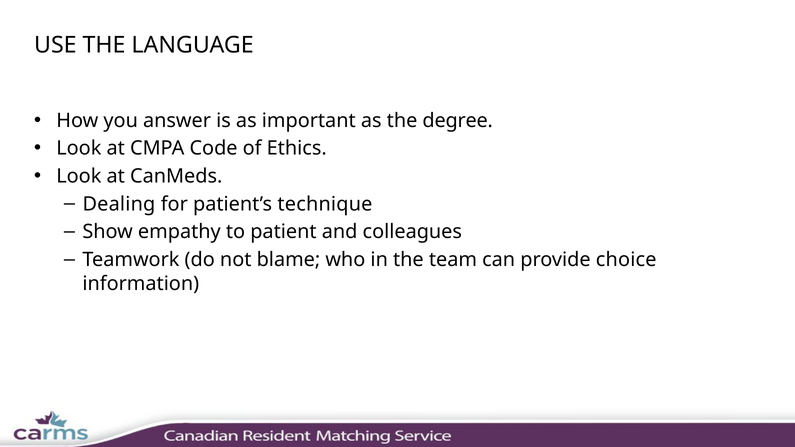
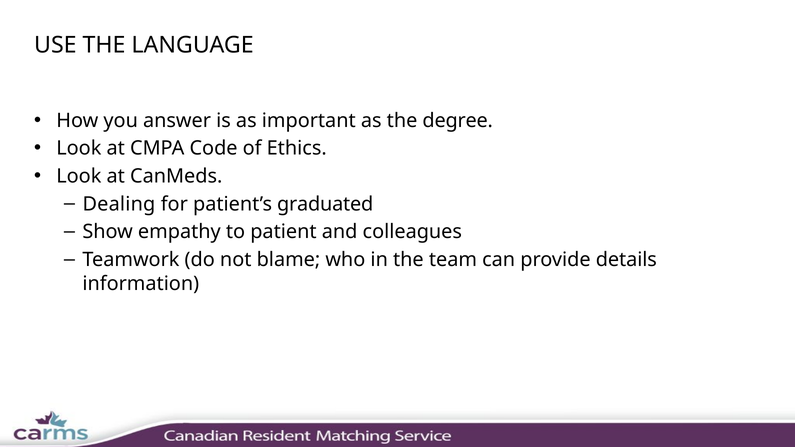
technique: technique -> graduated
choice: choice -> details
